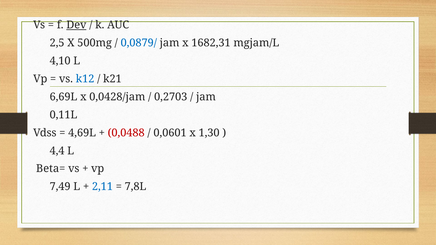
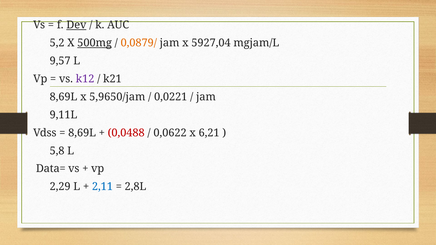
2,5: 2,5 -> 5,2
500mg underline: none -> present
0,0879/ colour: blue -> orange
1682,31: 1682,31 -> 5927,04
4,10: 4,10 -> 9,57
k12 colour: blue -> purple
6,69L at (63, 97): 6,69L -> 8,69L
0,0428/jam: 0,0428/jam -> 5,9650/jam
0,2703: 0,2703 -> 0,0221
0,11L: 0,11L -> 9,11L
4,69L at (82, 133): 4,69L -> 8,69L
0,0601: 0,0601 -> 0,0622
1,30: 1,30 -> 6,21
4,4: 4,4 -> 5,8
Beta=: Beta= -> Data=
7,49: 7,49 -> 2,29
7,8L: 7,8L -> 2,8L
